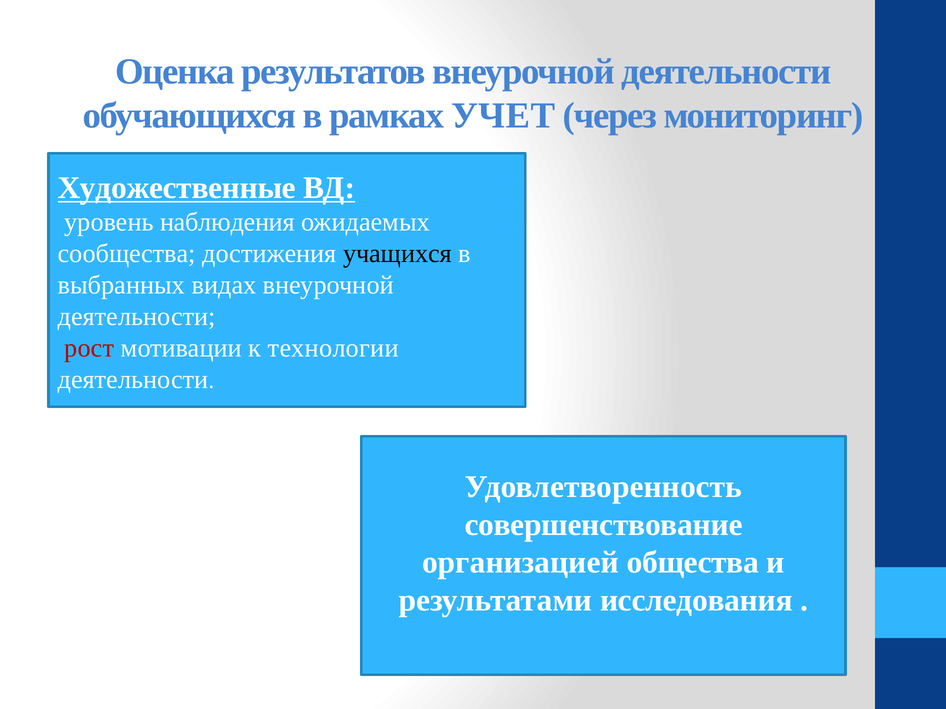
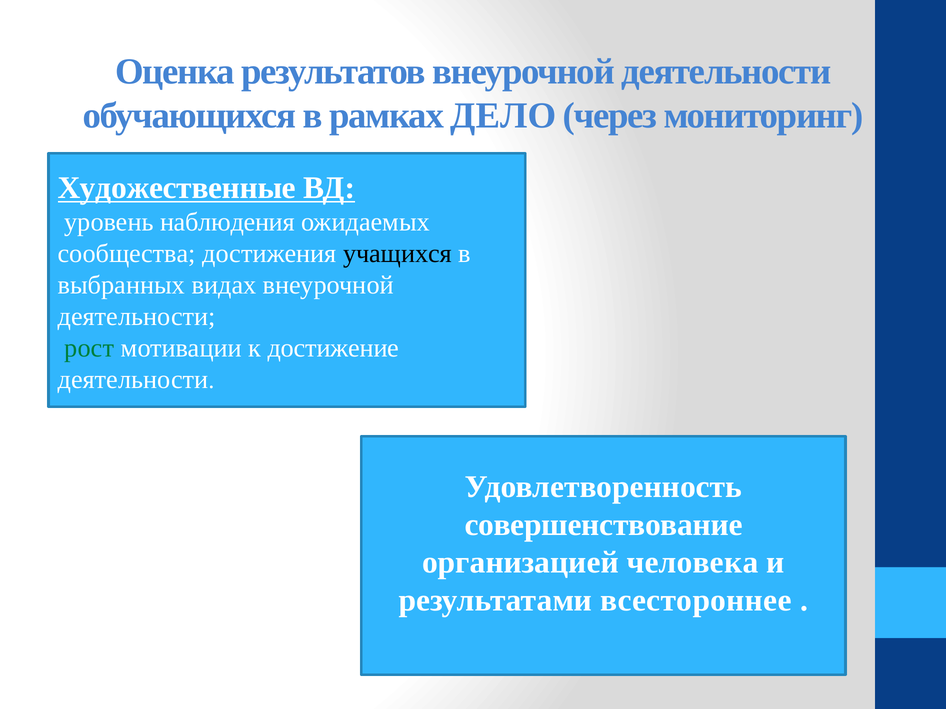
УЧЕТ: УЧЕТ -> ДЕЛО
рост colour: red -> green
технологии: технологии -> достижение
общества: общества -> человека
исследования: исследования -> всестороннее
